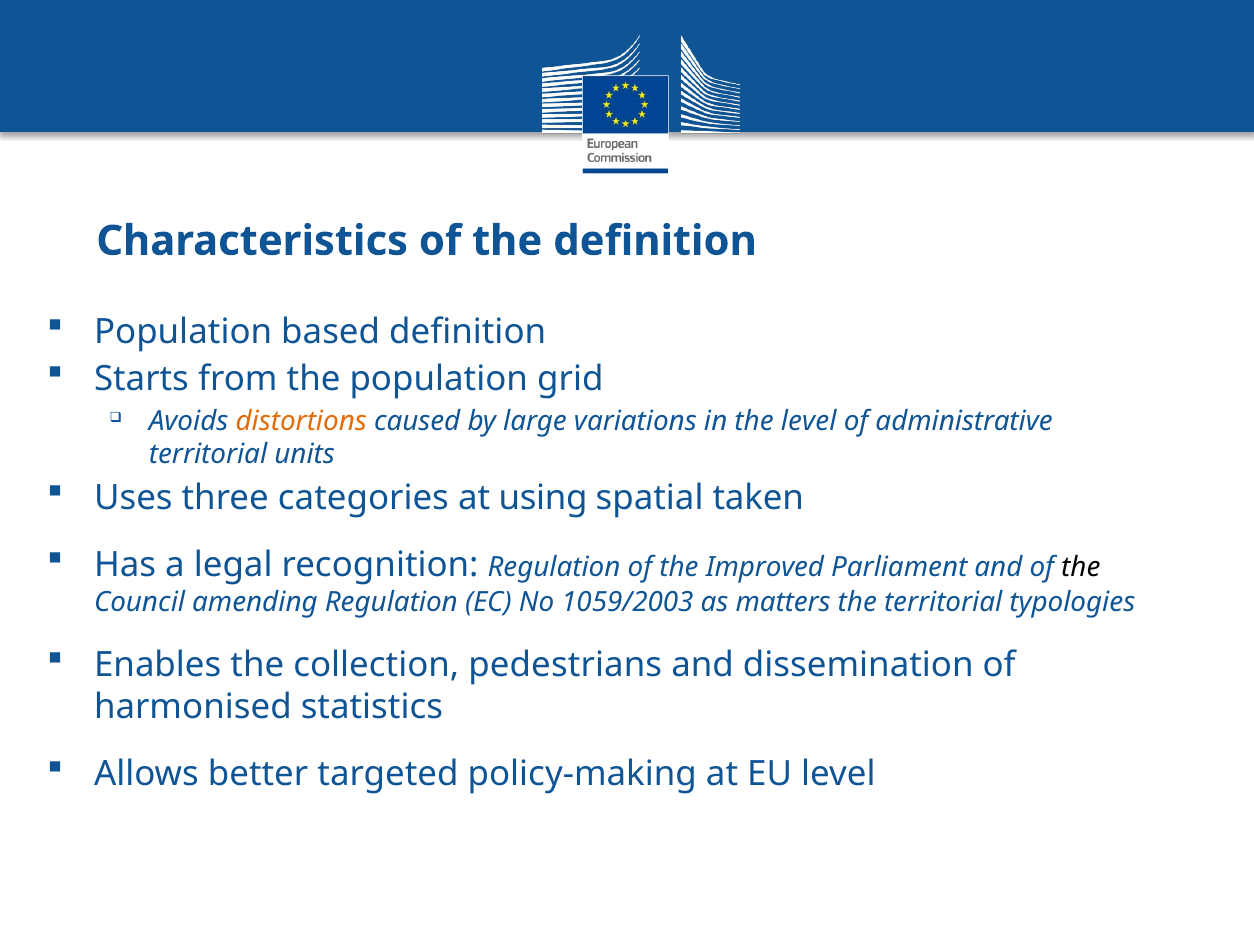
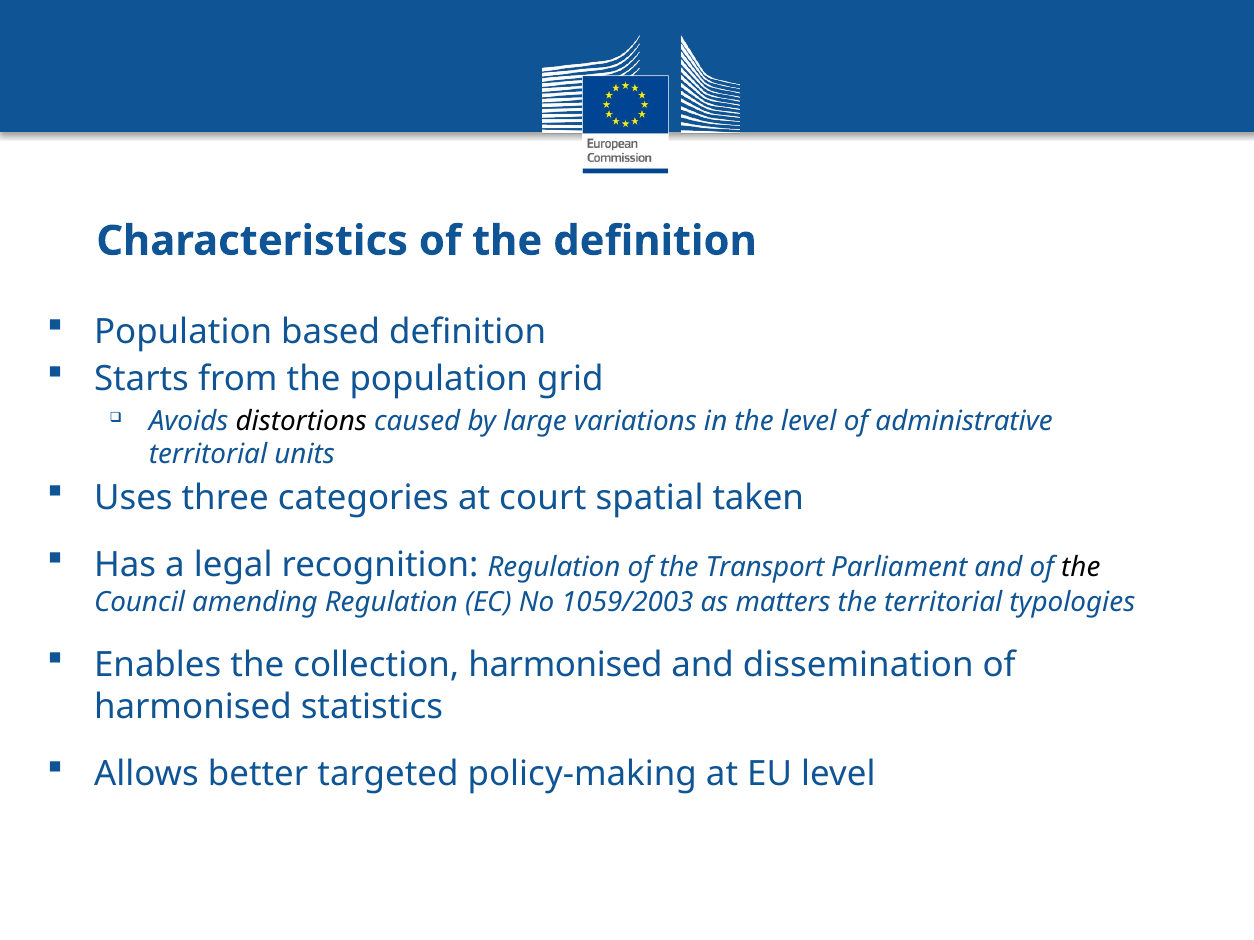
distortions colour: orange -> black
using: using -> court
Improved: Improved -> Transport
collection pedestrians: pedestrians -> harmonised
